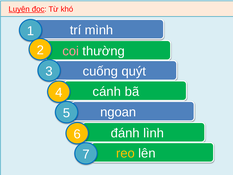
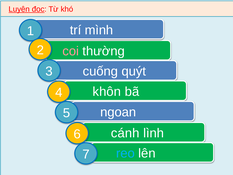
cánh: cánh -> khôn
đánh: đánh -> cánh
reo colour: yellow -> light blue
